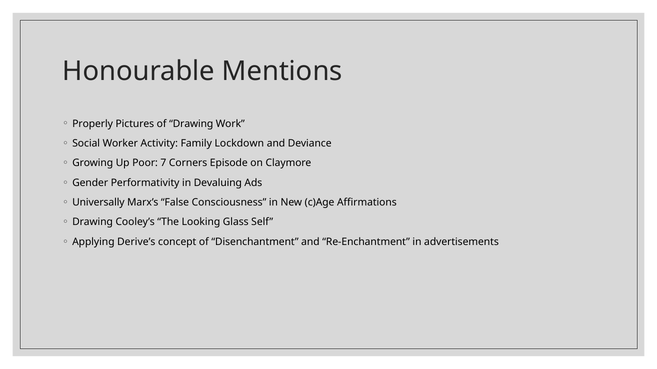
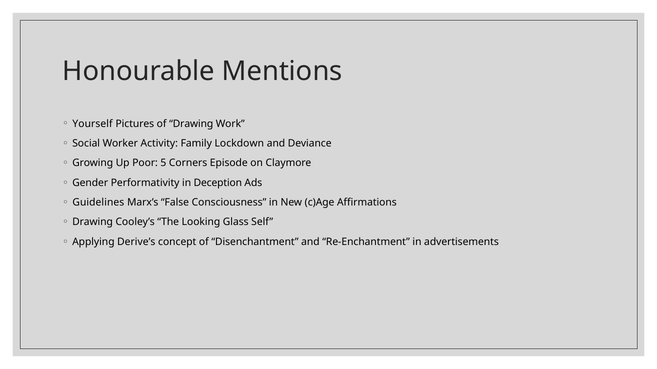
Properly: Properly -> Yourself
7: 7 -> 5
Devaluing: Devaluing -> Deception
Universally: Universally -> Guidelines
